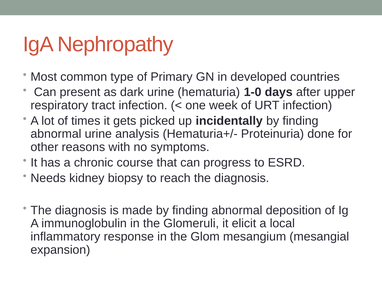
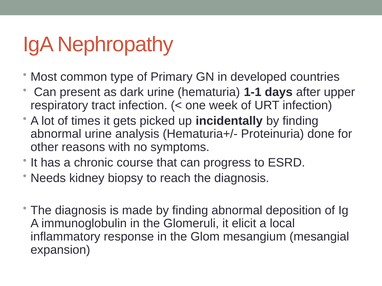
1-0: 1-0 -> 1-1
